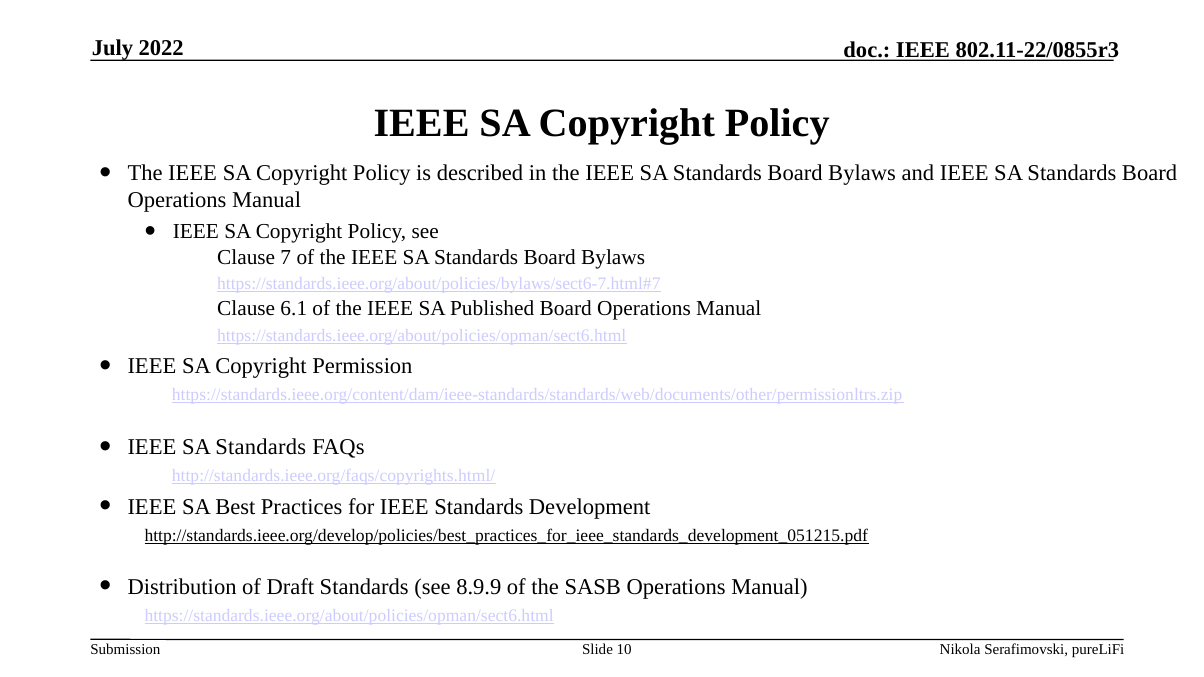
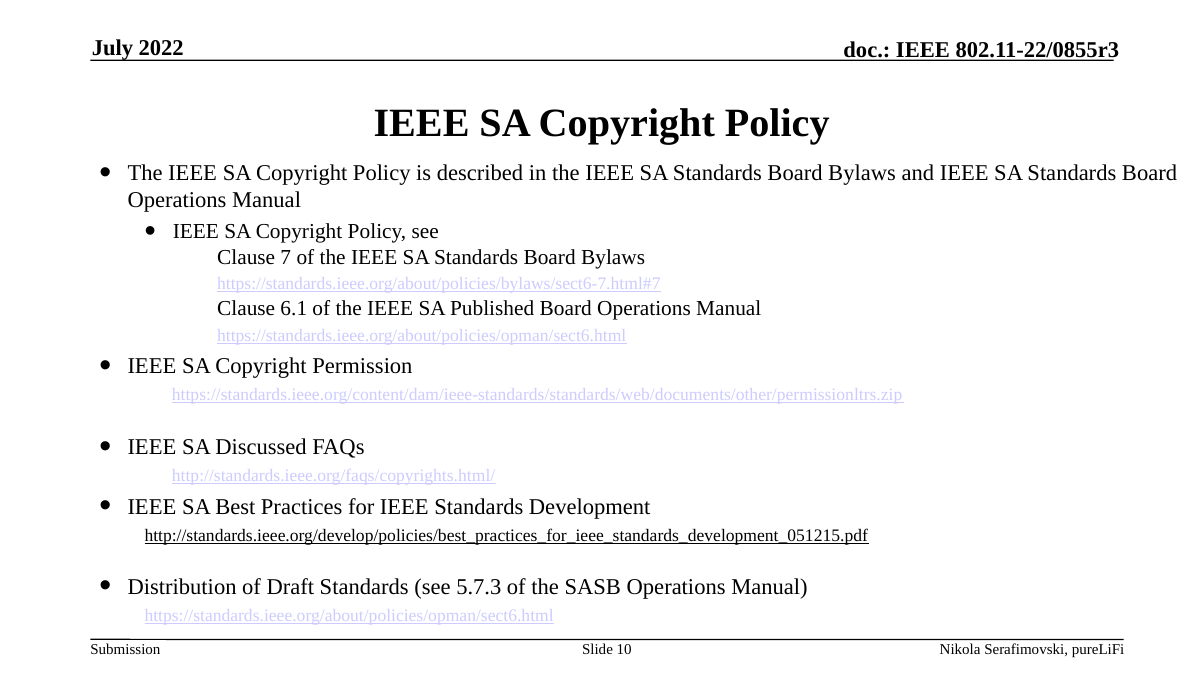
Standards at (261, 447): Standards -> Discussed
8.9.9: 8.9.9 -> 5.7.3
